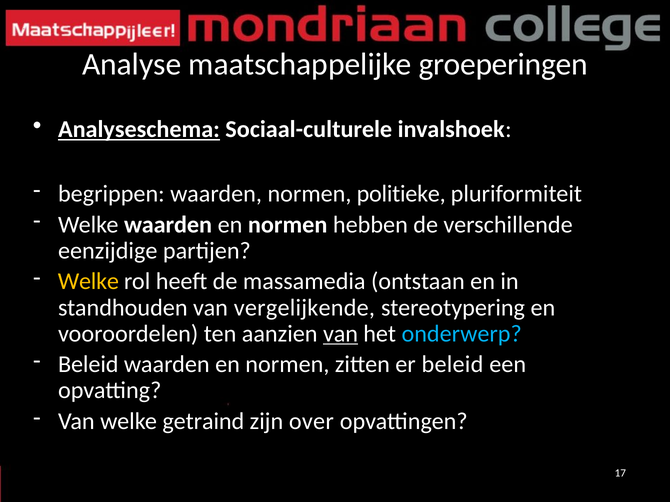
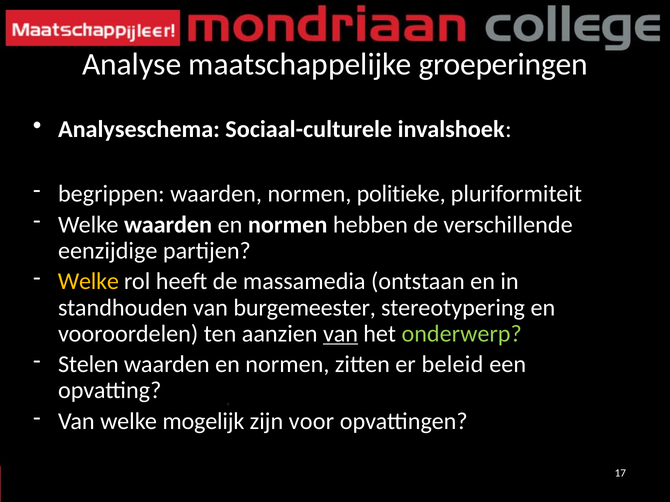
Analyseschema underline: present -> none
vergelijkende: vergelijkende -> burgemeester
onderwerp colour: light blue -> light green
Beleid at (88, 365): Beleid -> Stelen
getraind: getraind -> mogelijk
over: over -> voor
